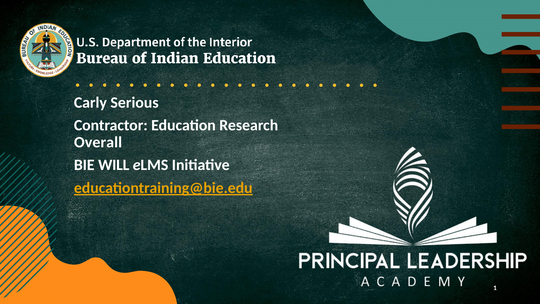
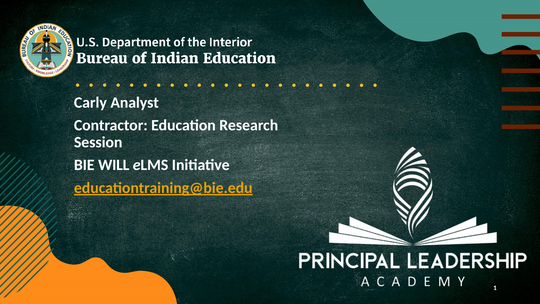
Serious: Serious -> Analyst
Overall: Overall -> Session
